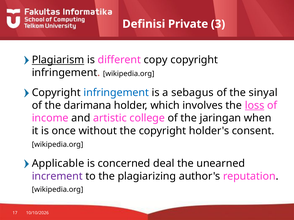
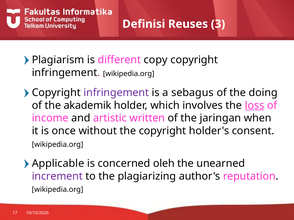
Private: Private -> Reuses
Plagiarism underline: present -> none
infringement at (116, 93) colour: blue -> purple
sinyal: sinyal -> doing
darimana: darimana -> akademik
college: college -> written
deal: deal -> oleh
